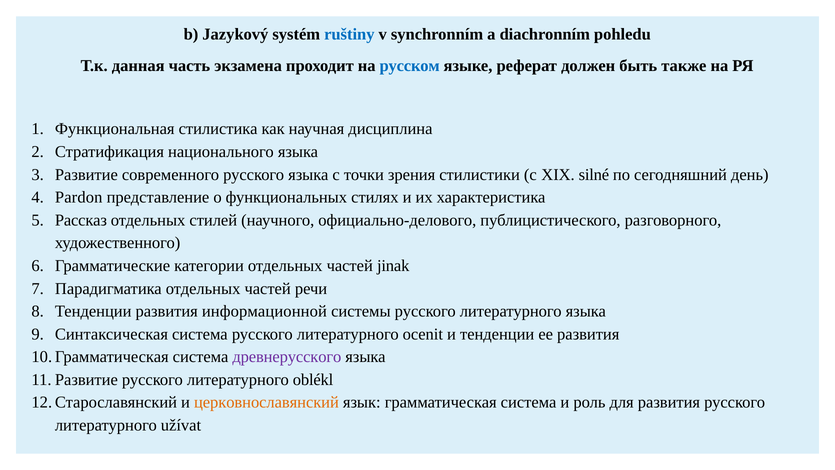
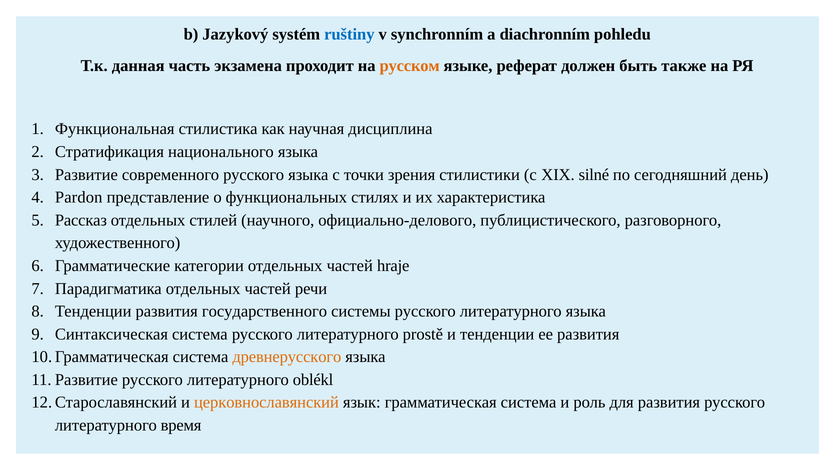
русском colour: blue -> orange
jinak: jinak -> hraje
информационной: информационной -> государственного
ocenit: ocenit -> prostě
древнерусского colour: purple -> orange
užívat: užívat -> время
